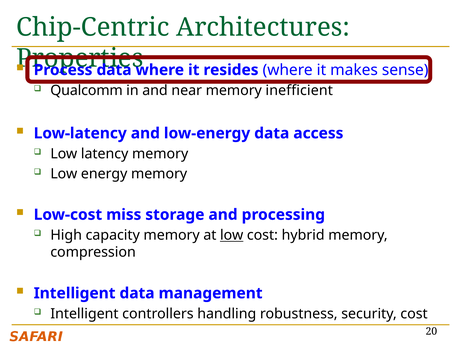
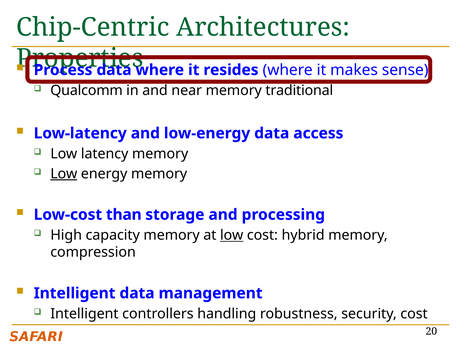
inefficient: inefficient -> traditional
Low at (64, 174) underline: none -> present
miss: miss -> than
